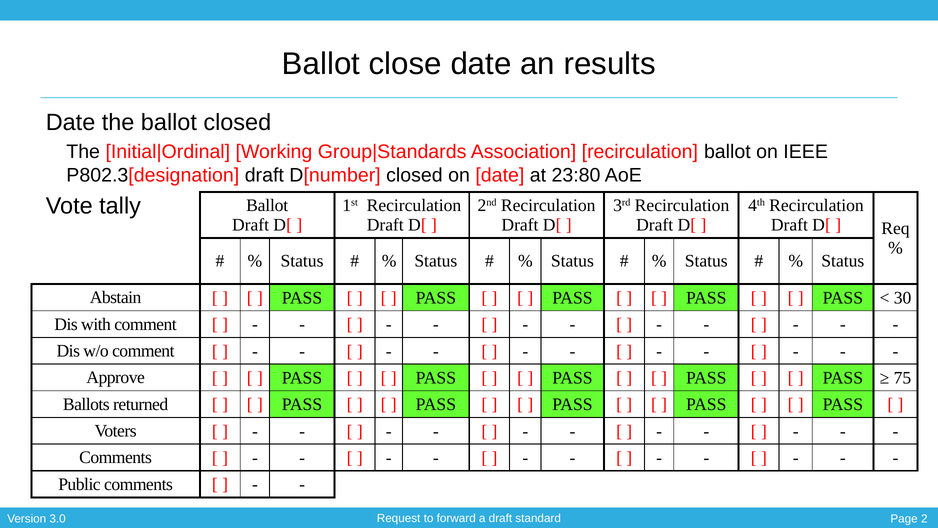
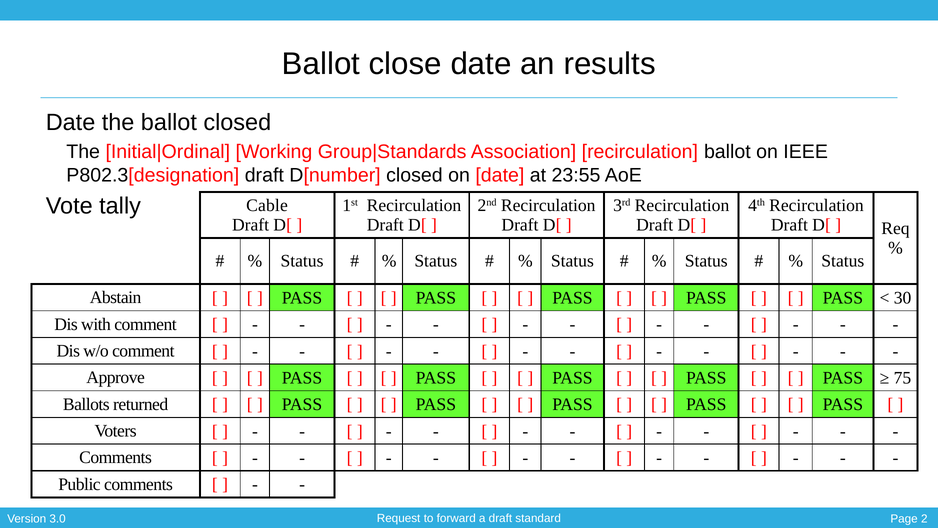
23:80: 23:80 -> 23:55
tally Ballot: Ballot -> Cable
